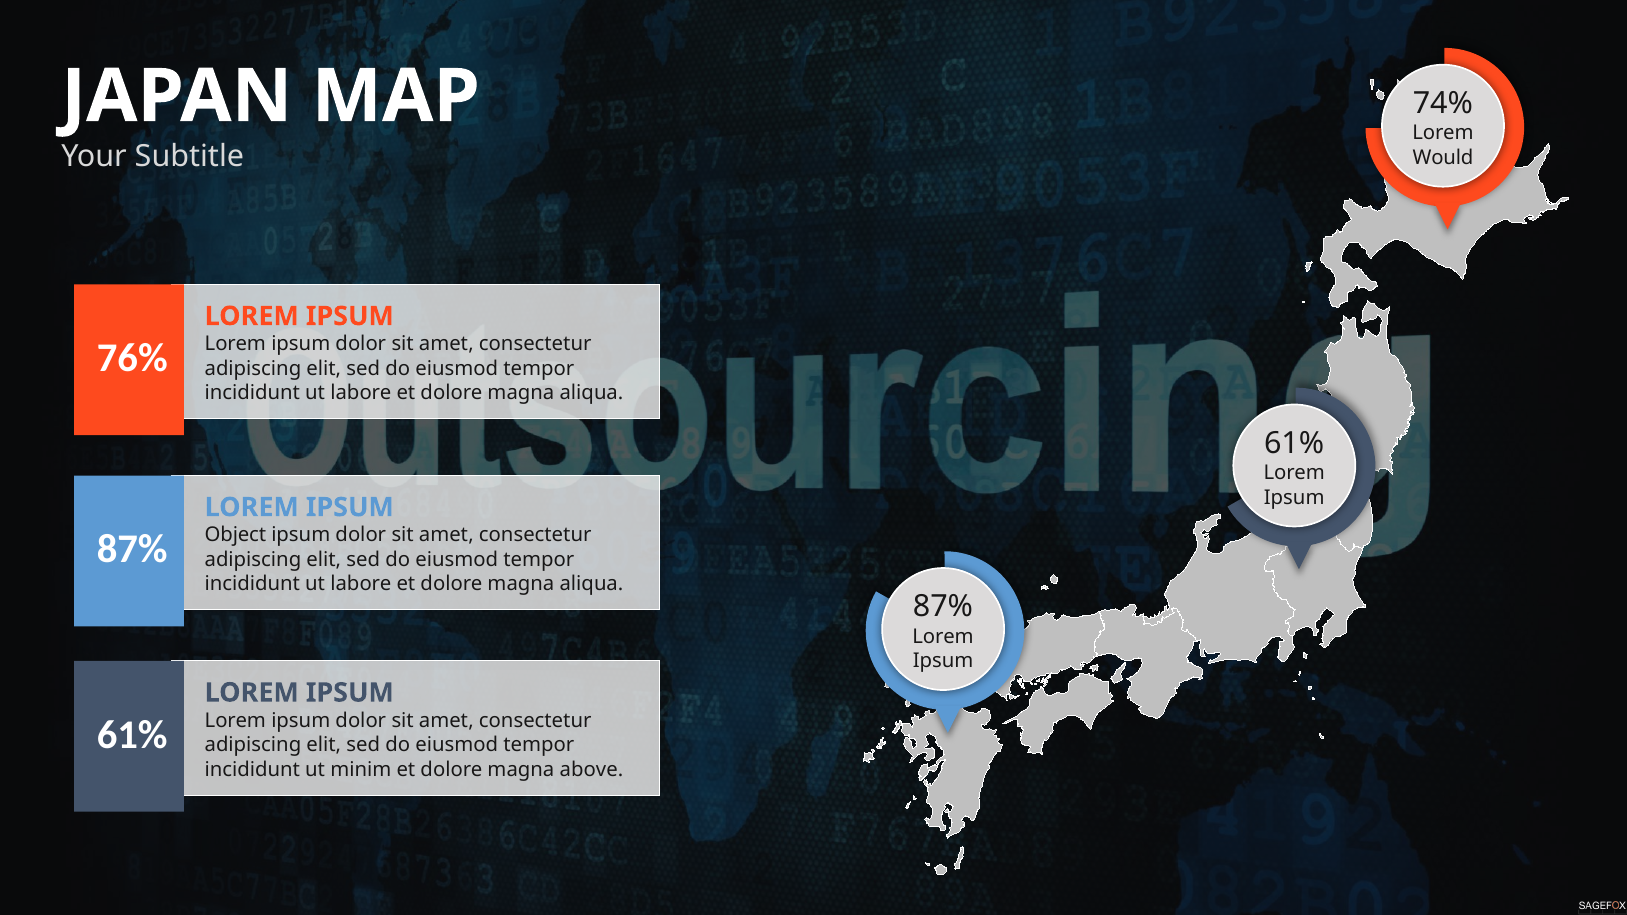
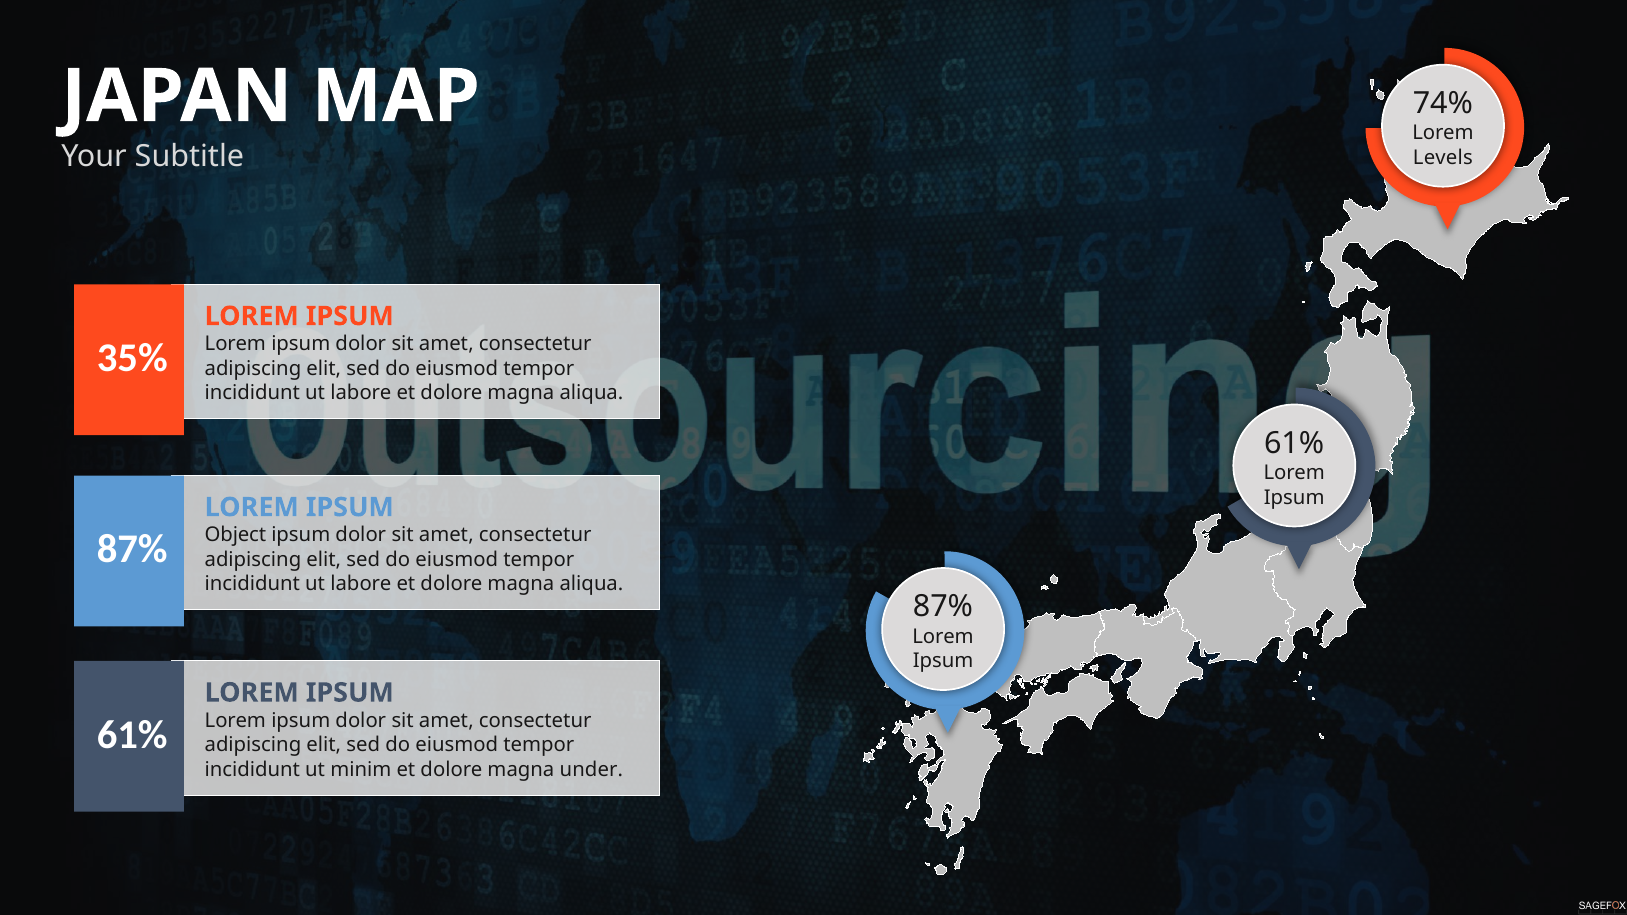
Would: Would -> Levels
76%: 76% -> 35%
above: above -> under
